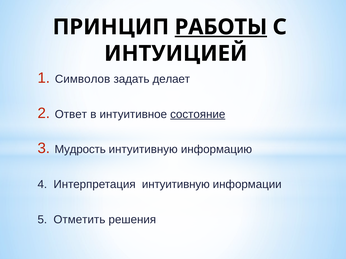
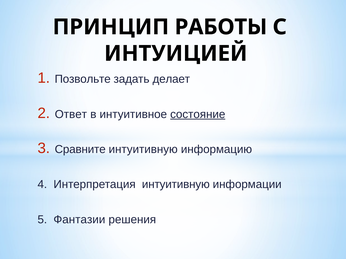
РАБОТЫ underline: present -> none
Символов: Символов -> Позвольте
Мудрость: Мудрость -> Сравните
Отметить: Отметить -> Фантазии
